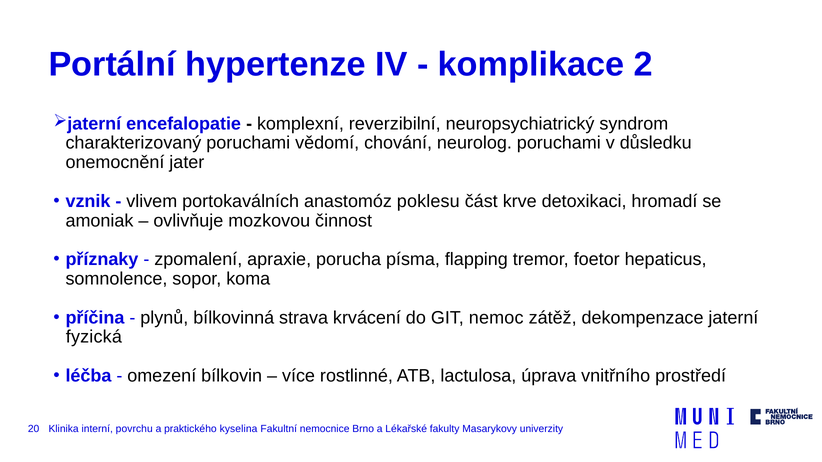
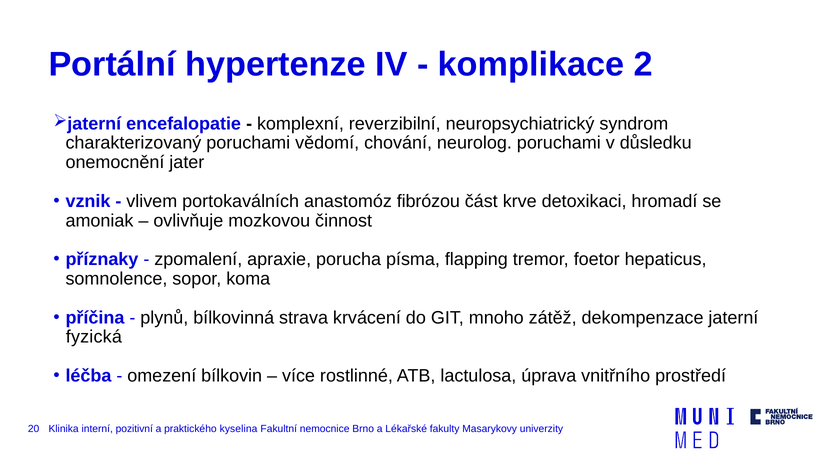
poklesu: poklesu -> fibrózou
nemoc: nemoc -> mnoho
povrchu: povrchu -> pozitivní
